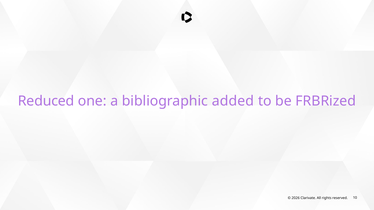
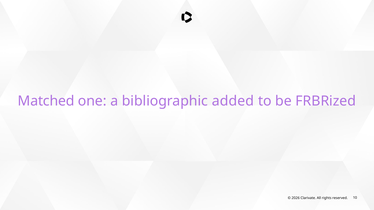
Reduced: Reduced -> Matched
